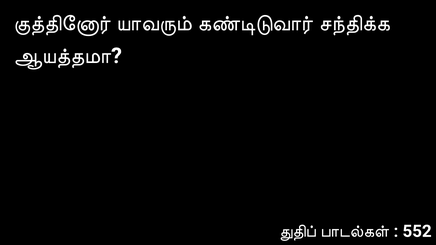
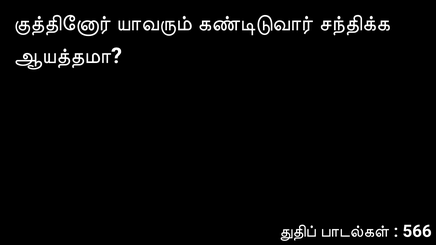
552: 552 -> 566
